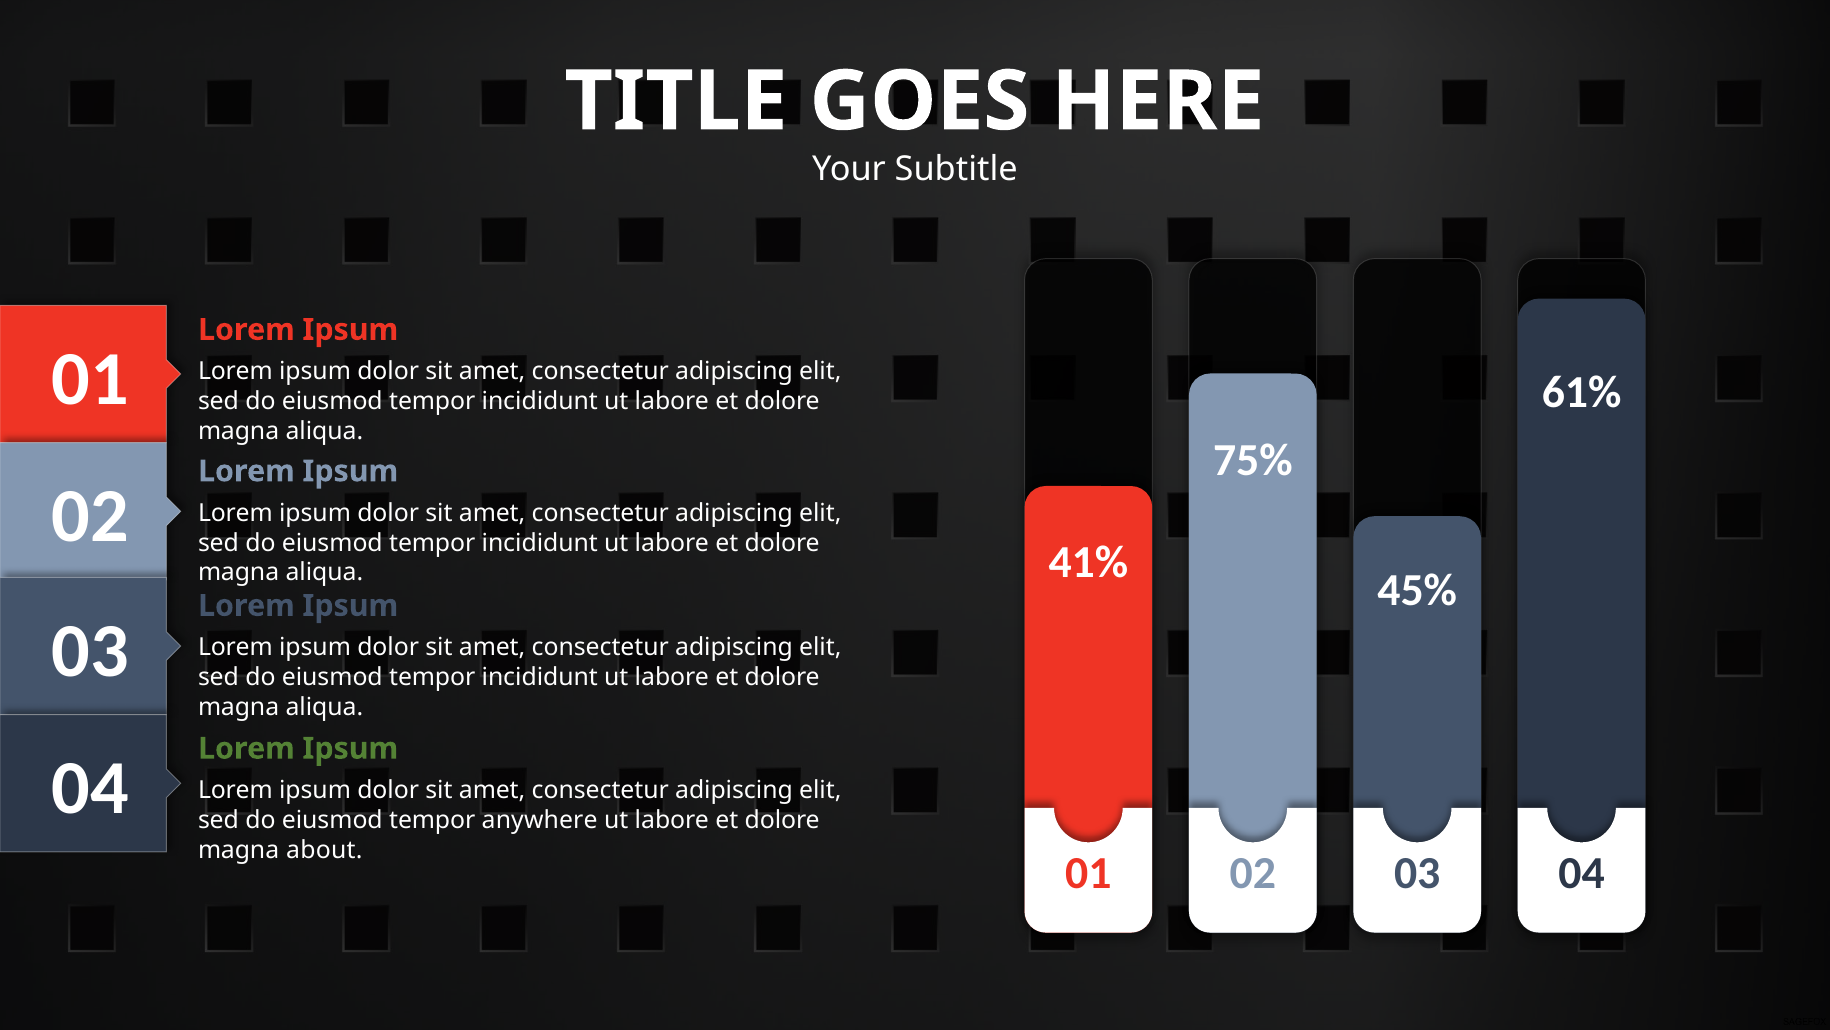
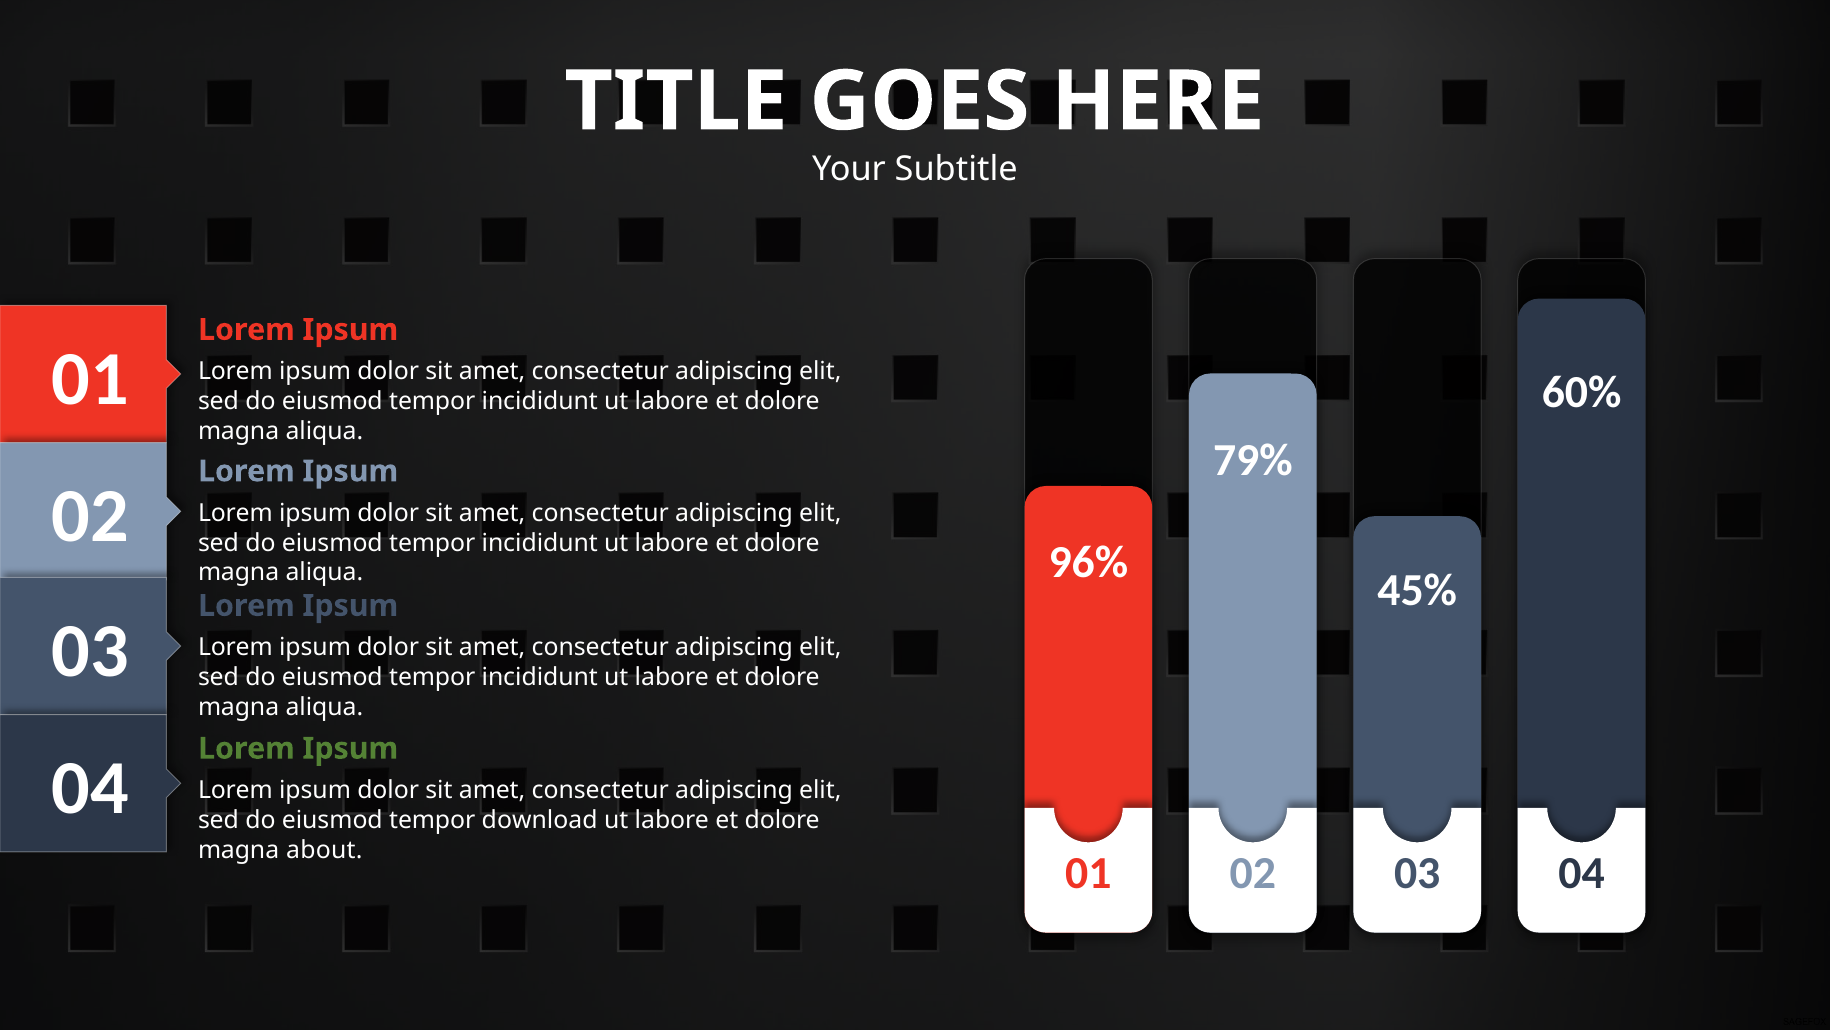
61%: 61% -> 60%
75%: 75% -> 79%
41%: 41% -> 96%
anywhere: anywhere -> download
